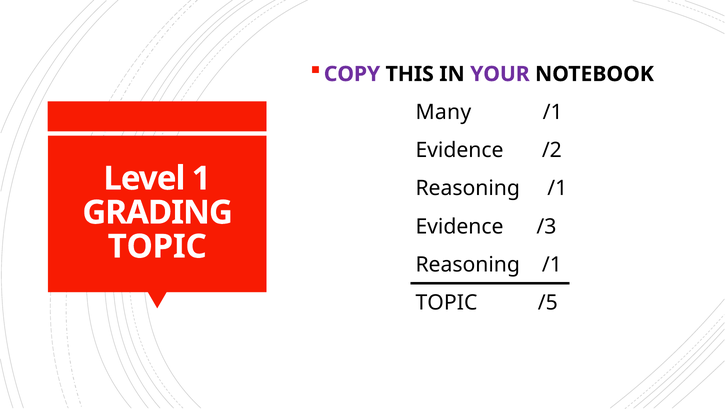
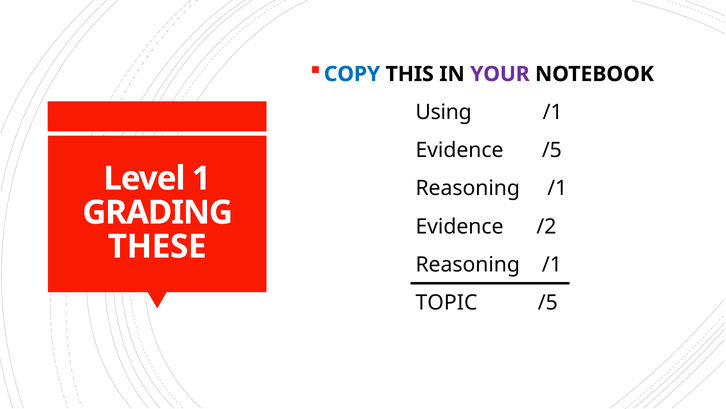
COPY colour: purple -> blue
Many: Many -> Using
Evidence /2: /2 -> /5
/3: /3 -> /2
TOPIC at (157, 246): TOPIC -> THESE
